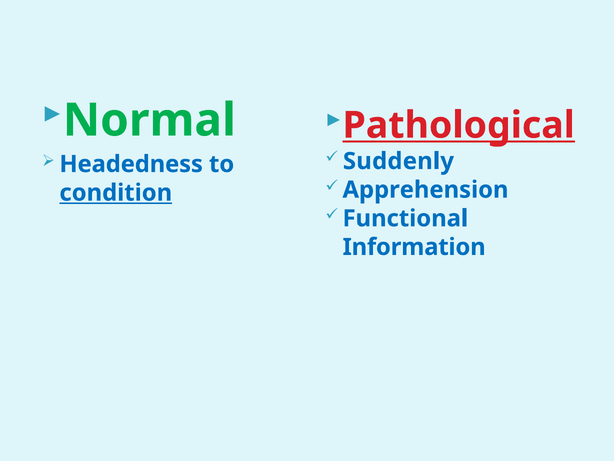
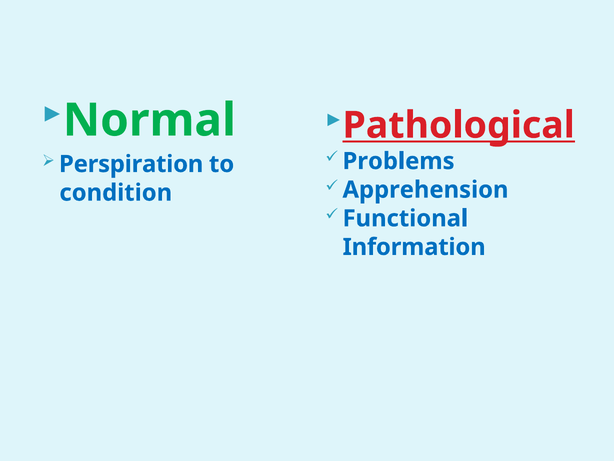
Suddenly: Suddenly -> Problems
Headedness: Headedness -> Perspiration
condition underline: present -> none
